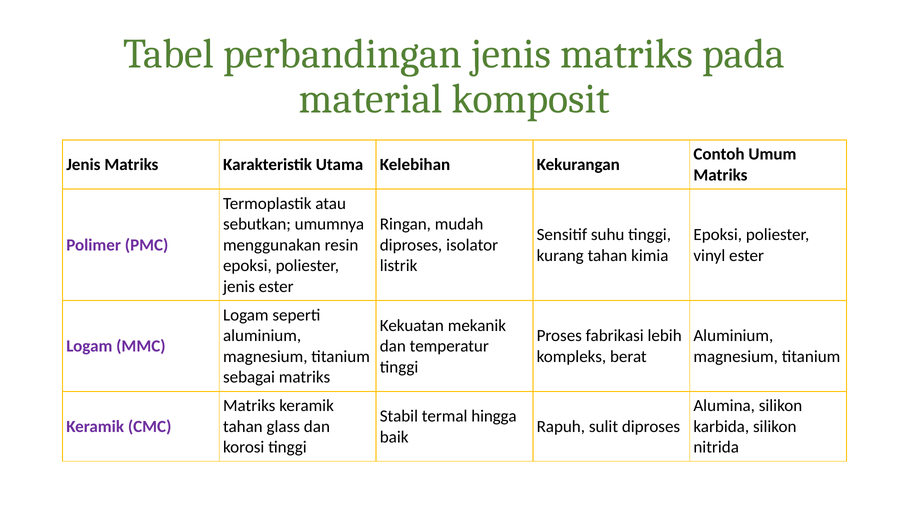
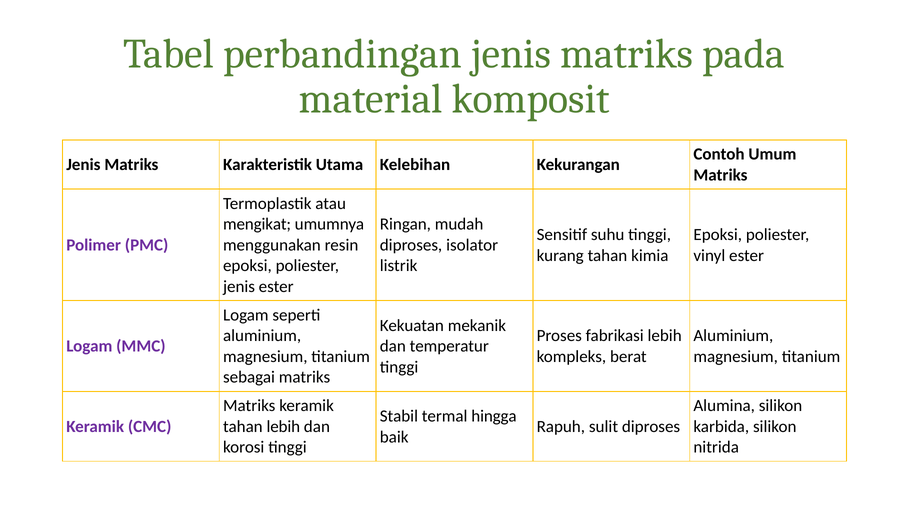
sebutkan: sebutkan -> mengikat
tahan glass: glass -> lebih
